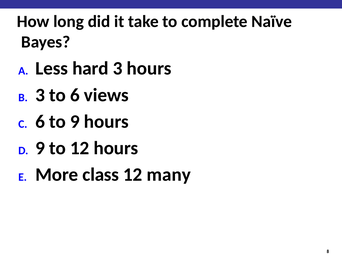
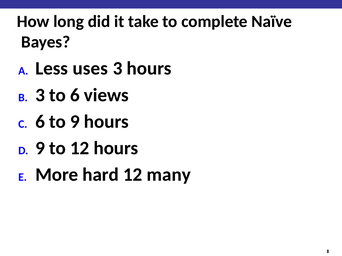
hard: hard -> uses
class: class -> hard
